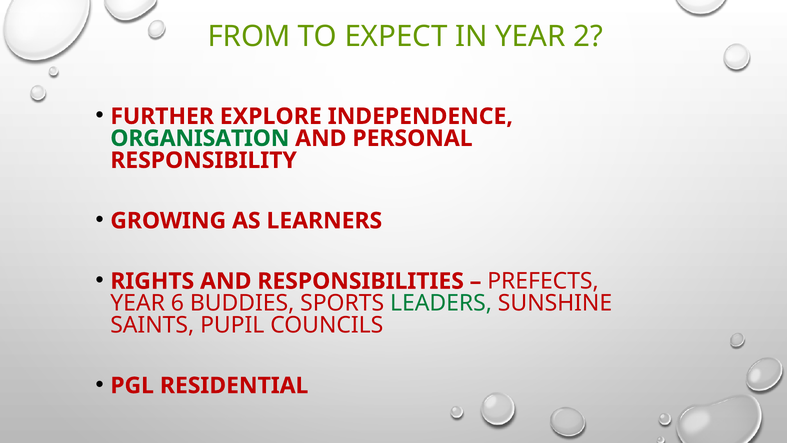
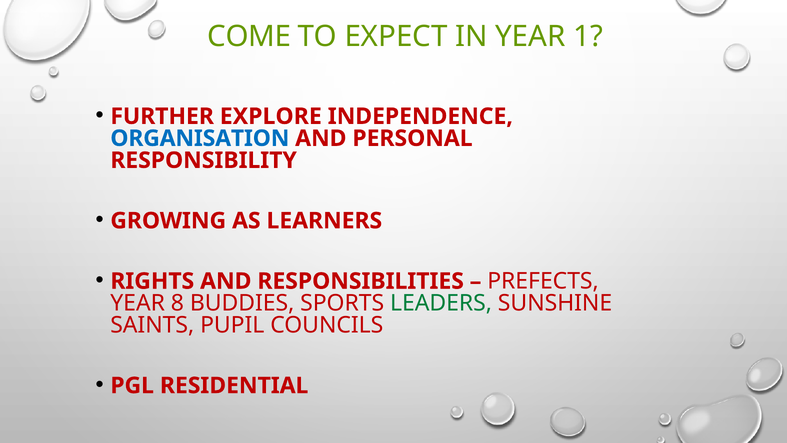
FROM: FROM -> COME
2: 2 -> 1
ORGANISATION colour: green -> blue
6: 6 -> 8
